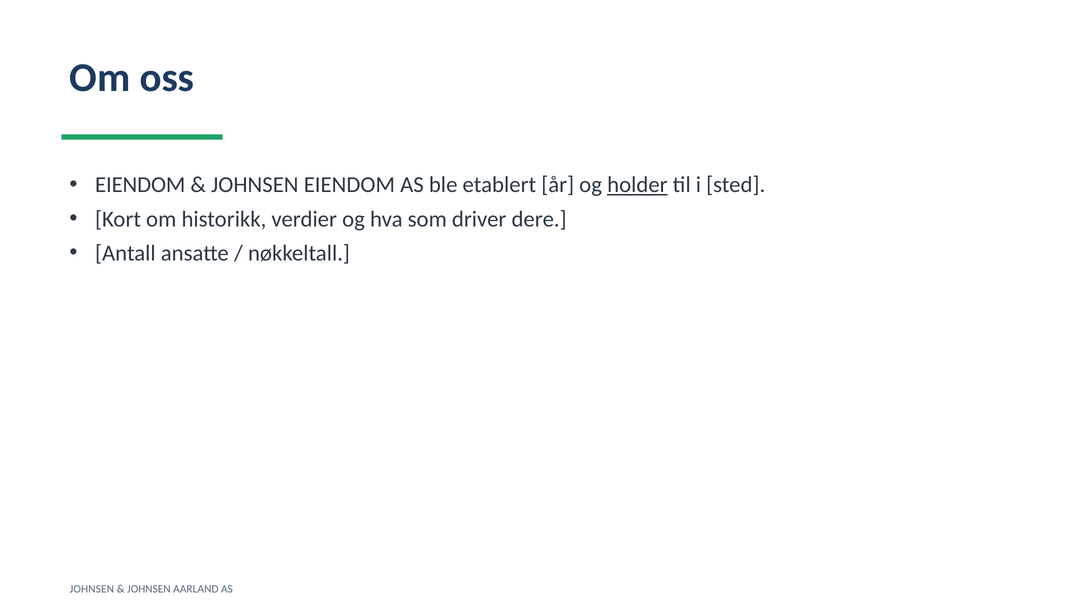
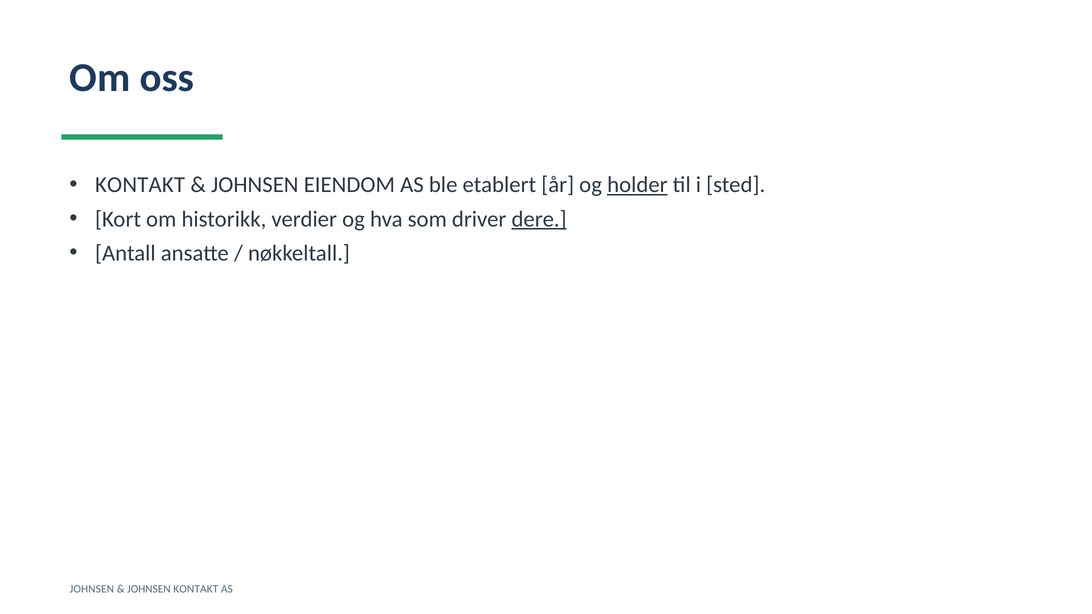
EIENDOM at (140, 185): EIENDOM -> KONTAKT
dere underline: none -> present
JOHNSEN AARLAND: AARLAND -> KONTAKT
